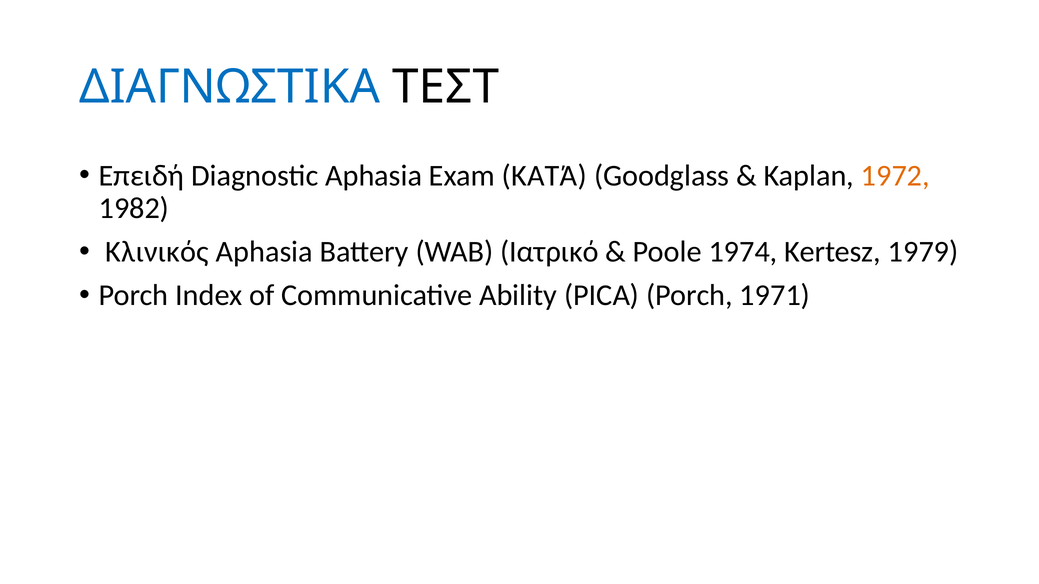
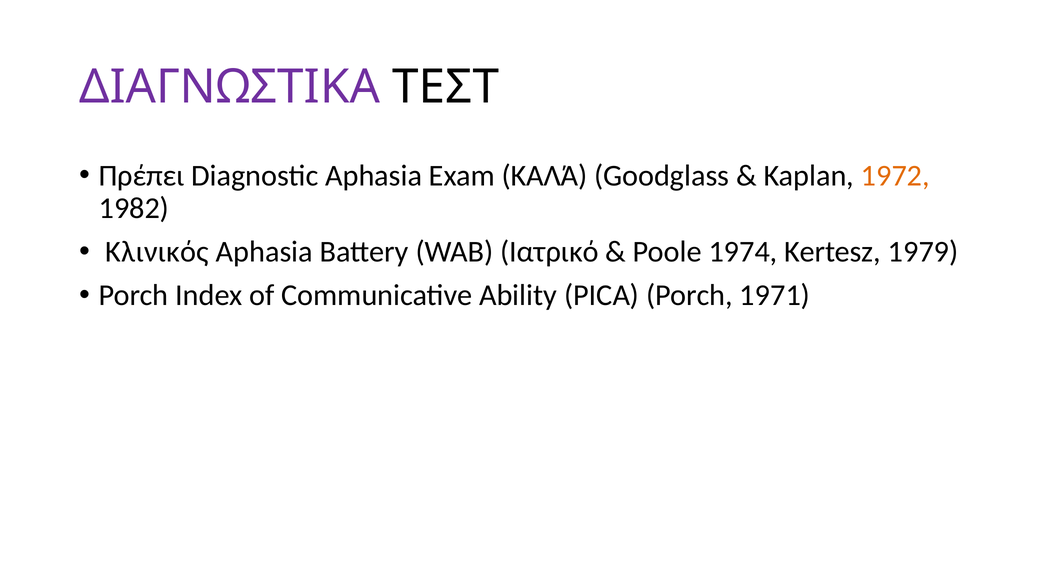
ΔΙΑΓΝΩΣΤΙΚΑ colour: blue -> purple
Επειδή: Επειδή -> Πρέπει
ΚΑΤΆ: ΚΑΤΆ -> ΚΑΛΆ
